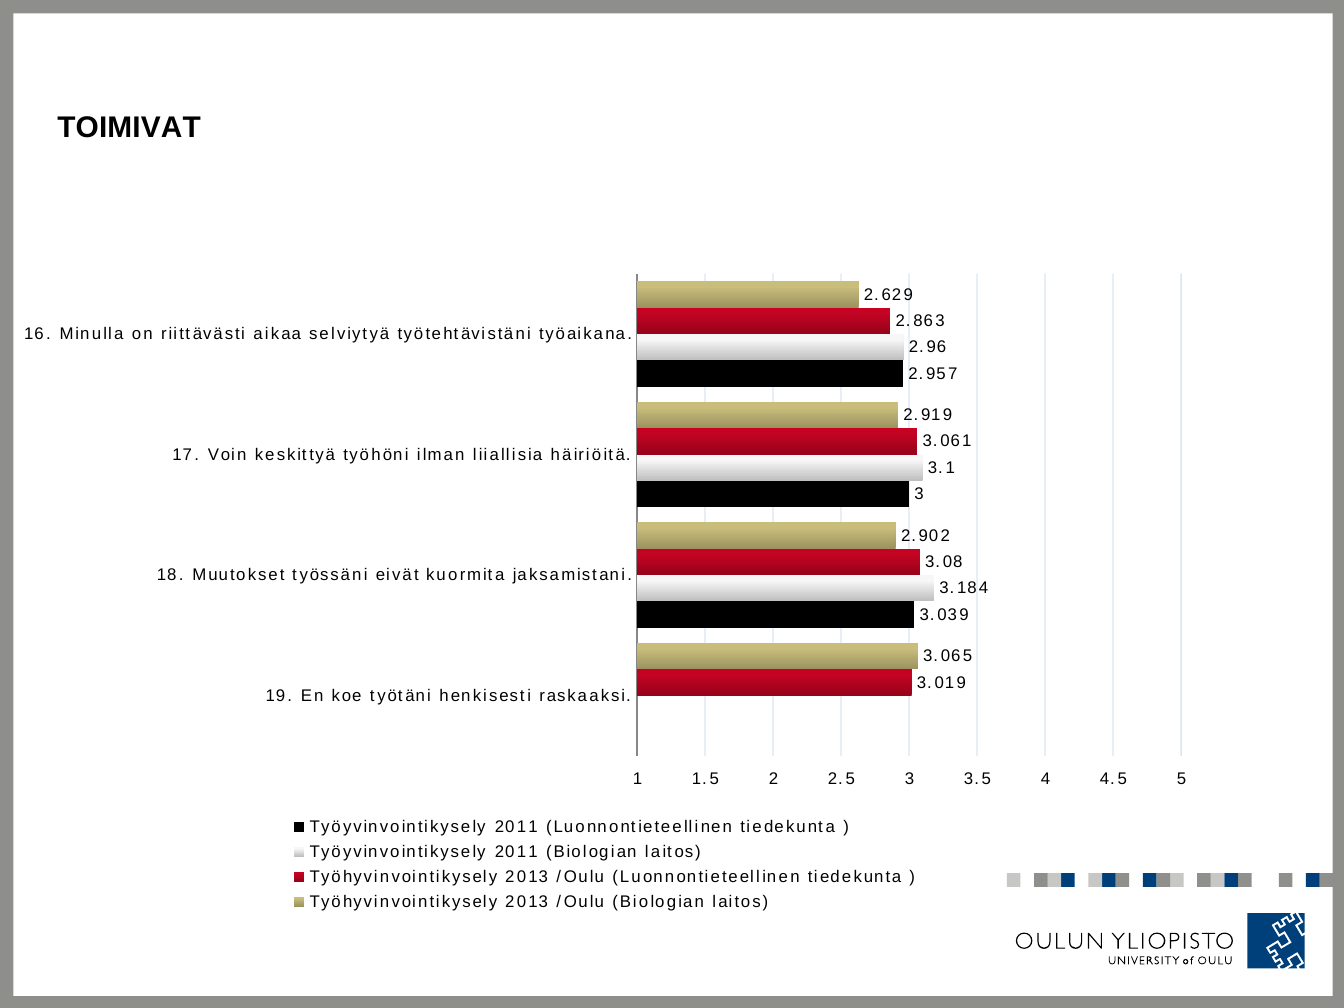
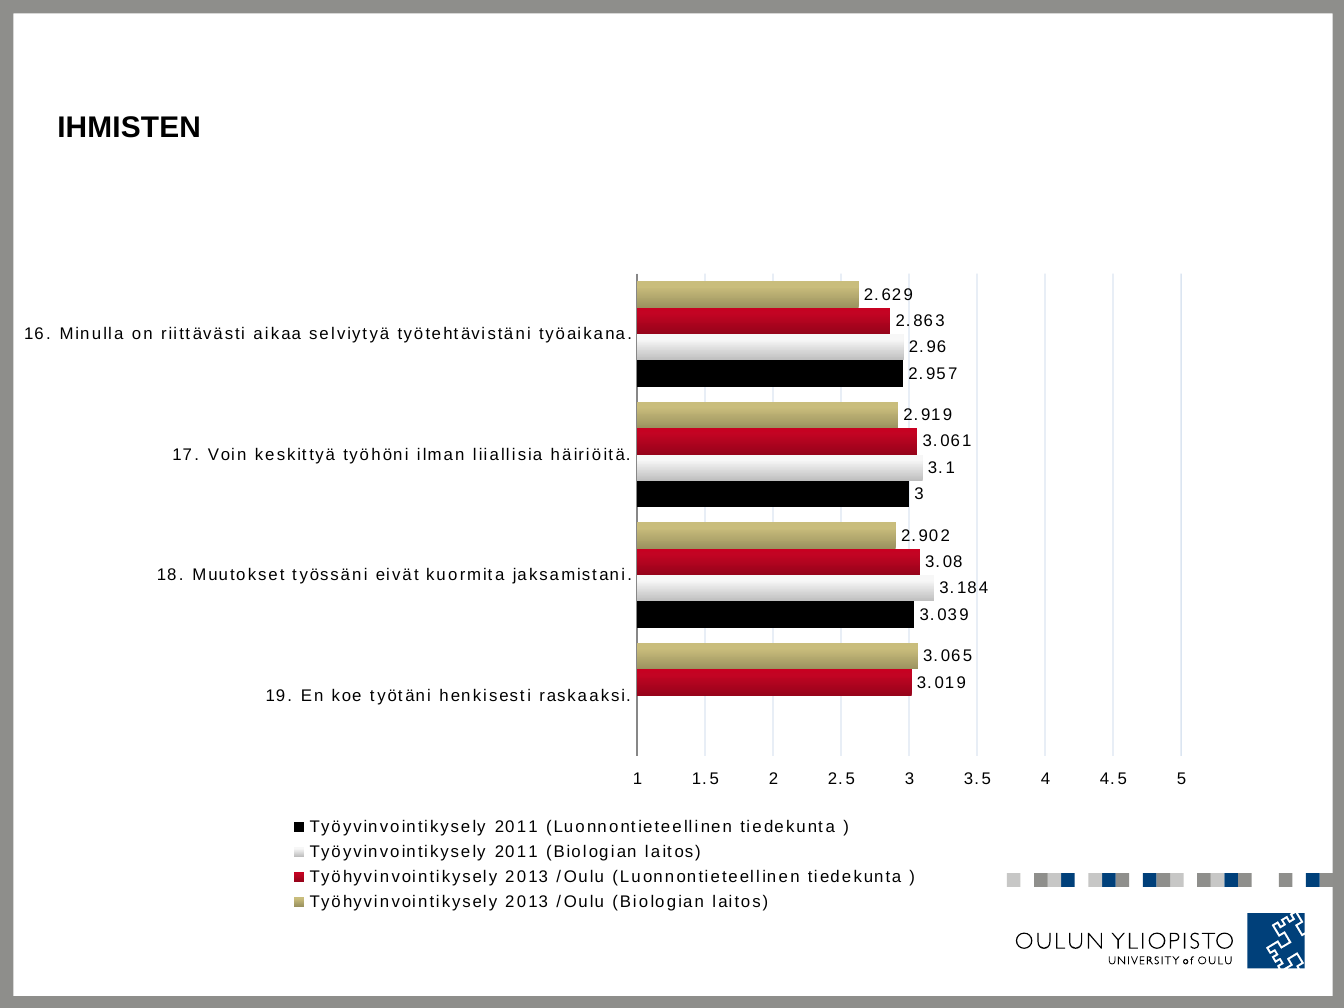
TOIMIVAT: TOIMIVAT -> IHMISTEN
